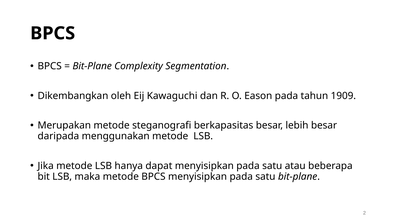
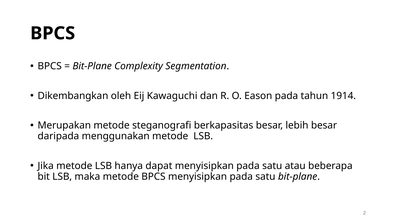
1909: 1909 -> 1914
